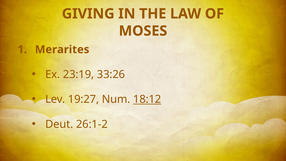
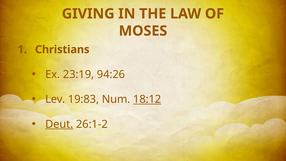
Merarites: Merarites -> Christians
33:26: 33:26 -> 94:26
19:27: 19:27 -> 19:83
Deut underline: none -> present
